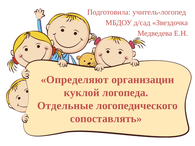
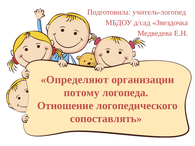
куклой: куклой -> потому
Отдельные: Отдельные -> Отношение
